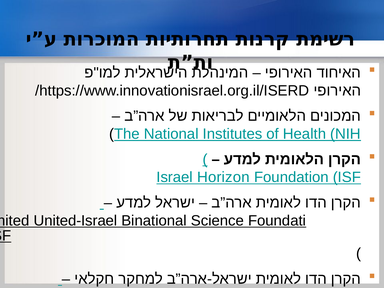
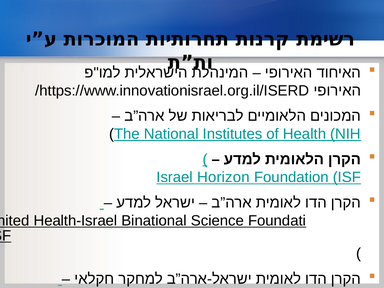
United-Israel: United-Israel -> Health-Israel
